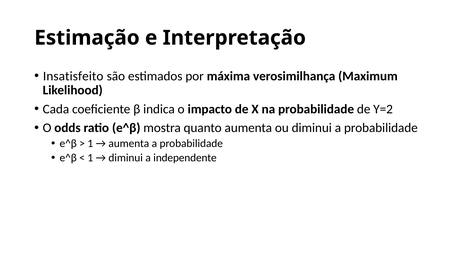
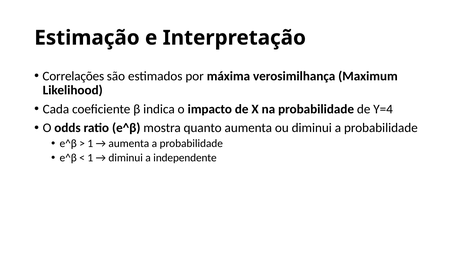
Insatisfeito: Insatisfeito -> Correlações
Y=2: Y=2 -> Y=4
